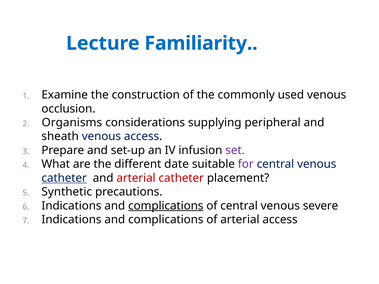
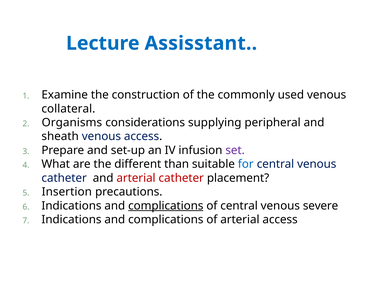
Familiarity: Familiarity -> Assisstant
occlusion: occlusion -> collateral
date: date -> than
for colour: purple -> blue
catheter at (64, 178) underline: present -> none
Synthetic: Synthetic -> Insertion
